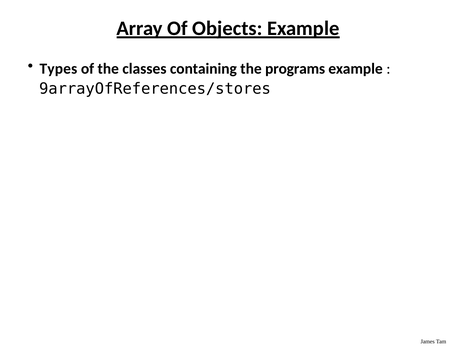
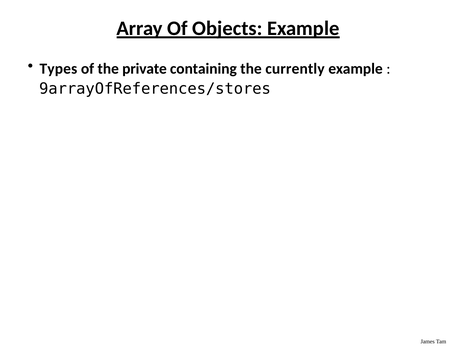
classes: classes -> private
programs: programs -> currently
